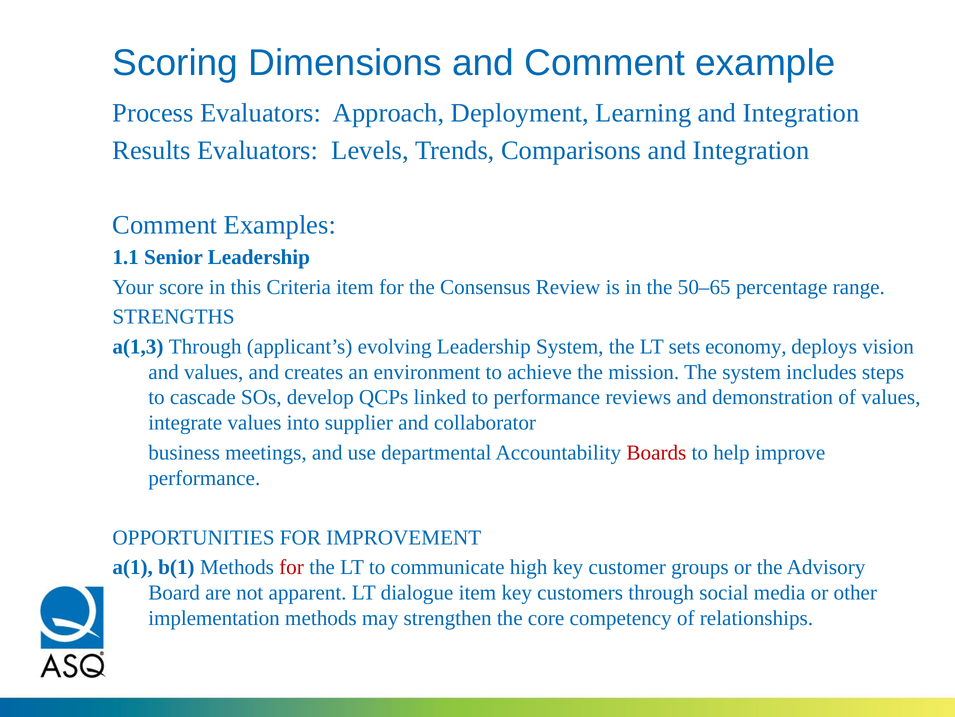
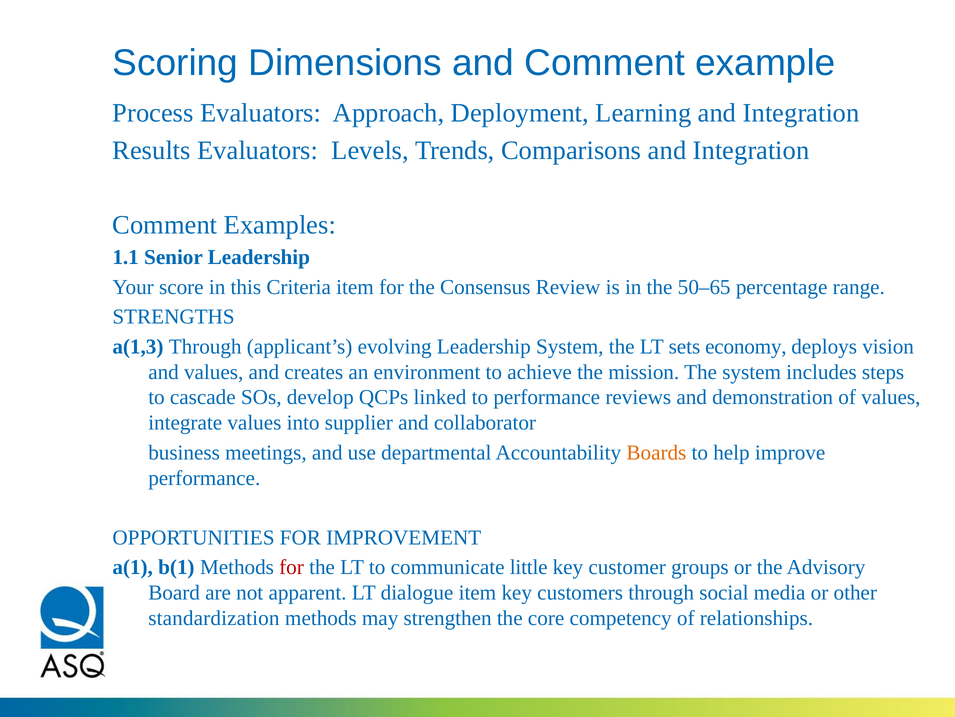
Boards colour: red -> orange
high: high -> little
implementation: implementation -> standardization
